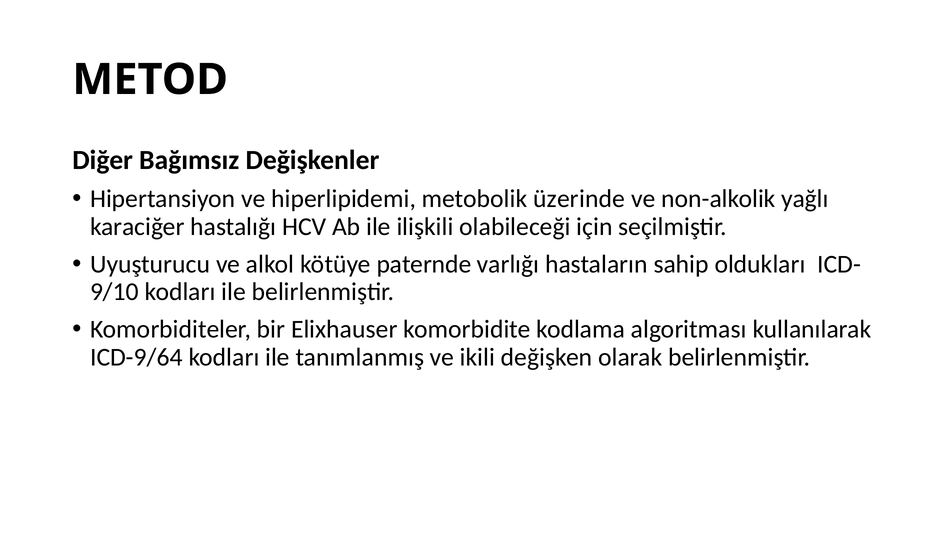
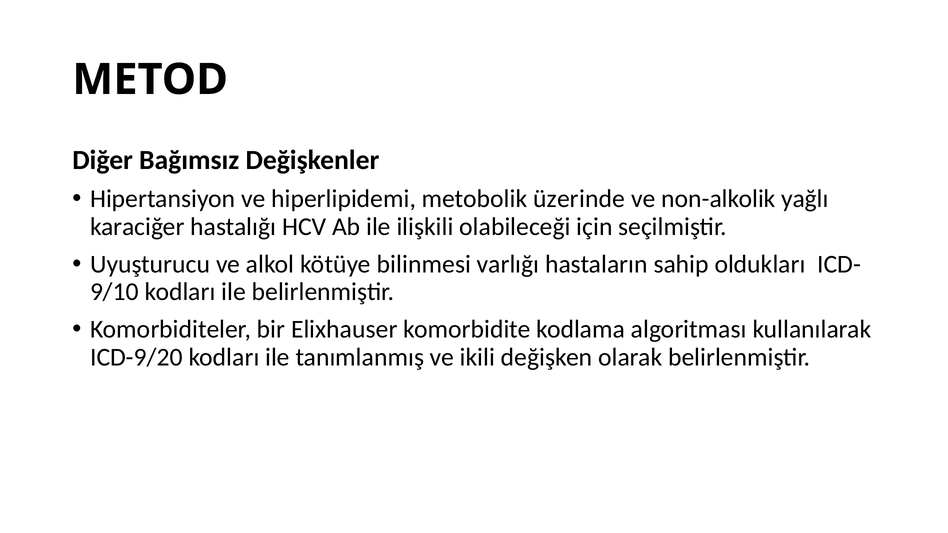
paternde: paternde -> bilinmesi
ICD-9/64: ICD-9/64 -> ICD-9/20
